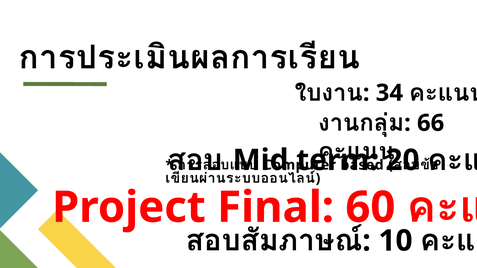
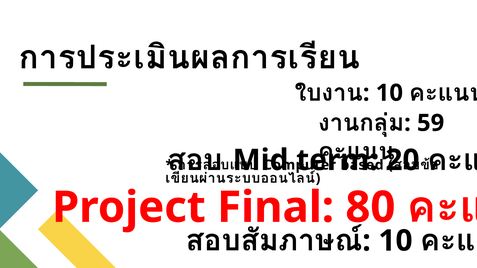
34 at (389, 93): 34 -> 10
66: 66 -> 59
60: 60 -> 80
